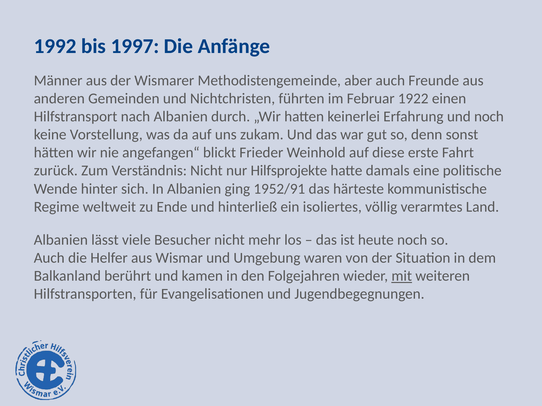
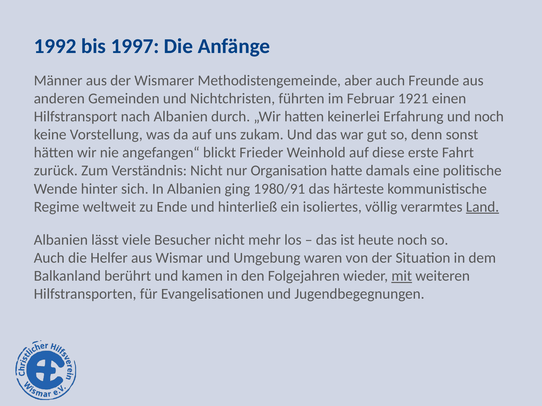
1922: 1922 -> 1921
Hilfsprojekte: Hilfsprojekte -> Organisation
1952/91: 1952/91 -> 1980/91
Land underline: none -> present
